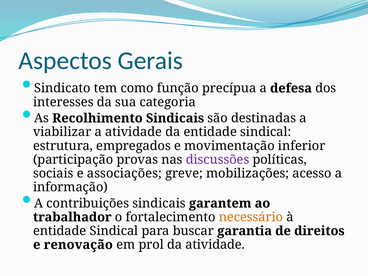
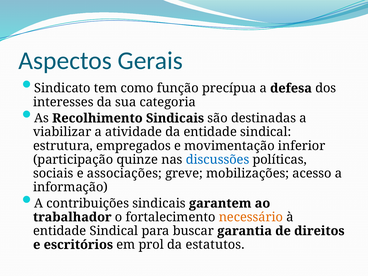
provas: provas -> quinze
discussões colour: purple -> blue
renovação: renovação -> escritórios
da atividade: atividade -> estatutos
